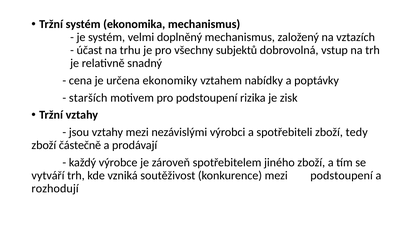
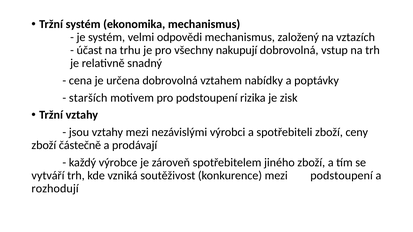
doplněný: doplněný -> odpovědi
subjektů: subjektů -> nakupují
určena ekonomiky: ekonomiky -> dobrovolná
tedy: tedy -> ceny
